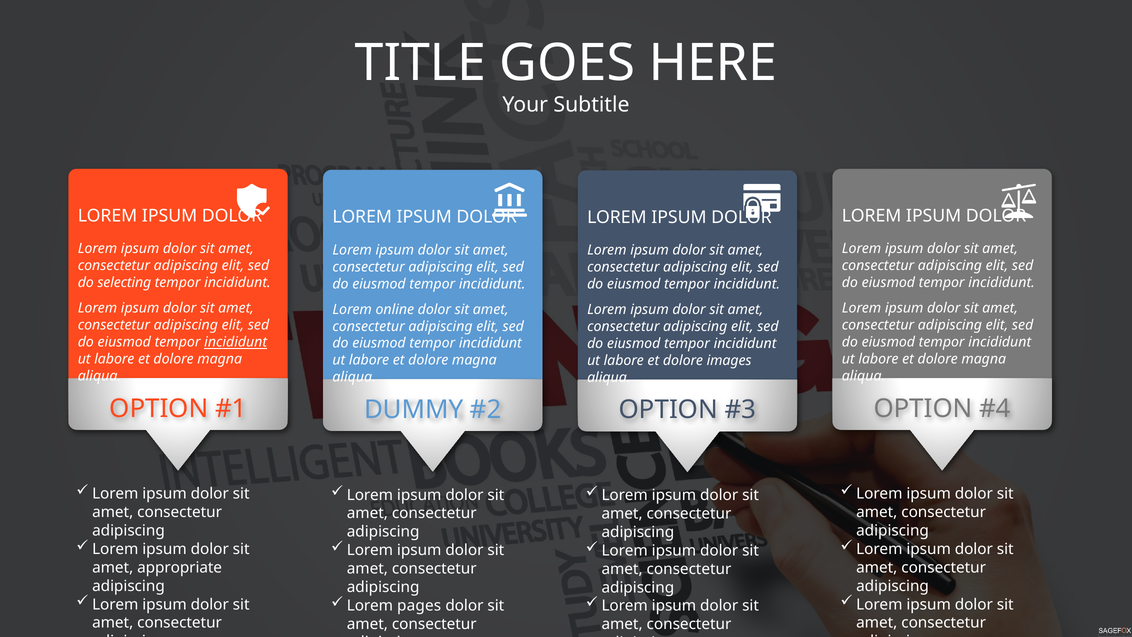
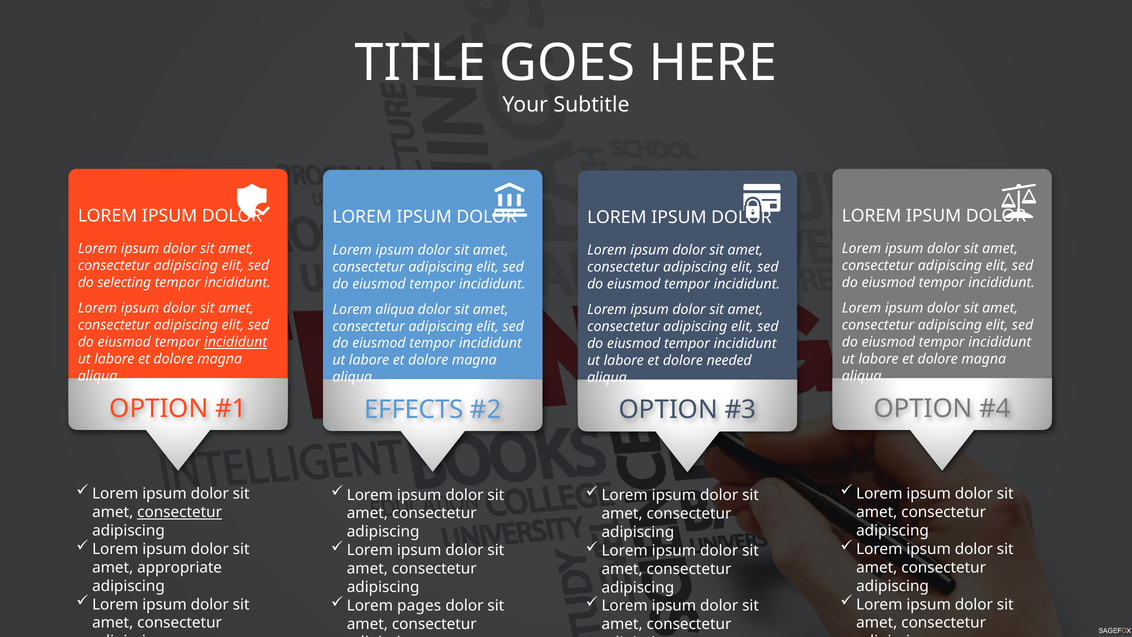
Lorem online: online -> aliqua
images: images -> needed
DUMMY: DUMMY -> EFFECTS
consectetur at (180, 512) underline: none -> present
